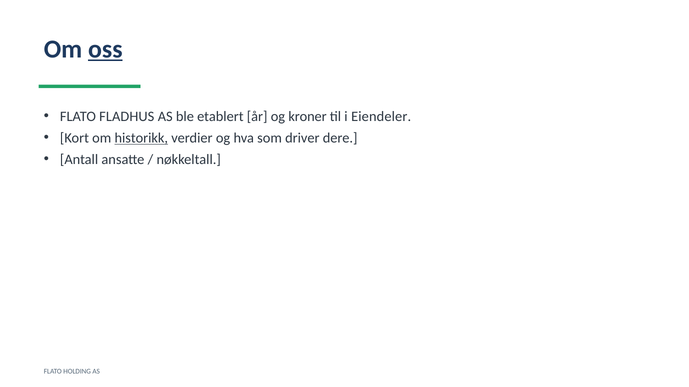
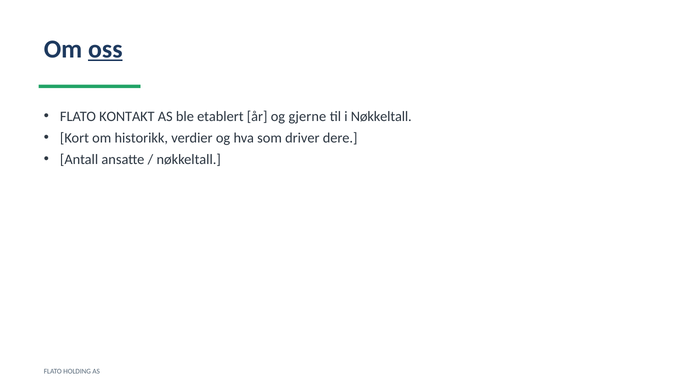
FLADHUS: FLADHUS -> KONTAKT
kroner: kroner -> gjerne
i Eiendeler: Eiendeler -> Nøkkeltall
historikk underline: present -> none
